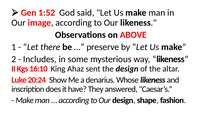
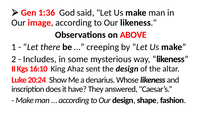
1:52: 1:52 -> 1:36
preserve: preserve -> creeping
